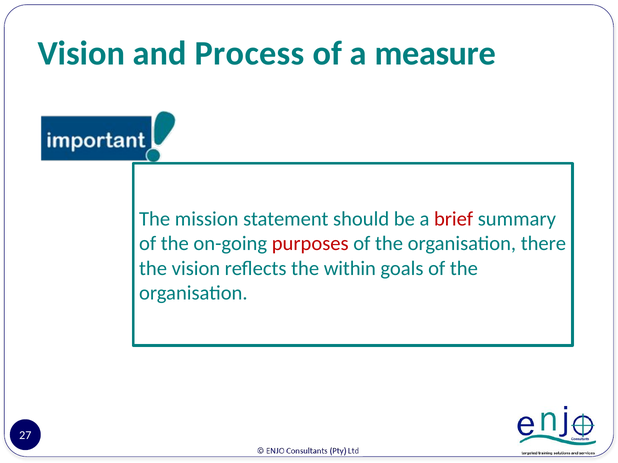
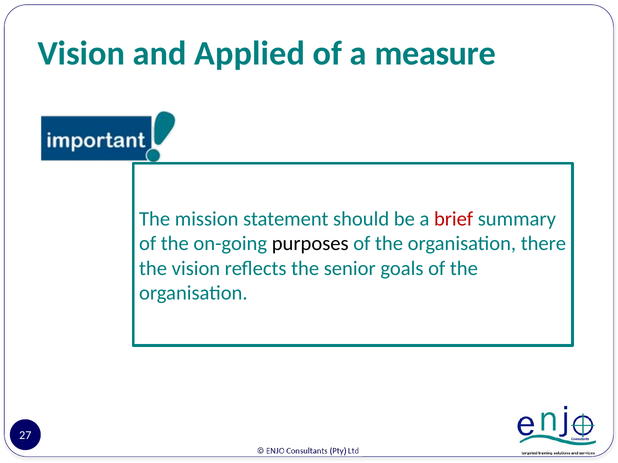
Process: Process -> Applied
purposes colour: red -> black
within: within -> senior
